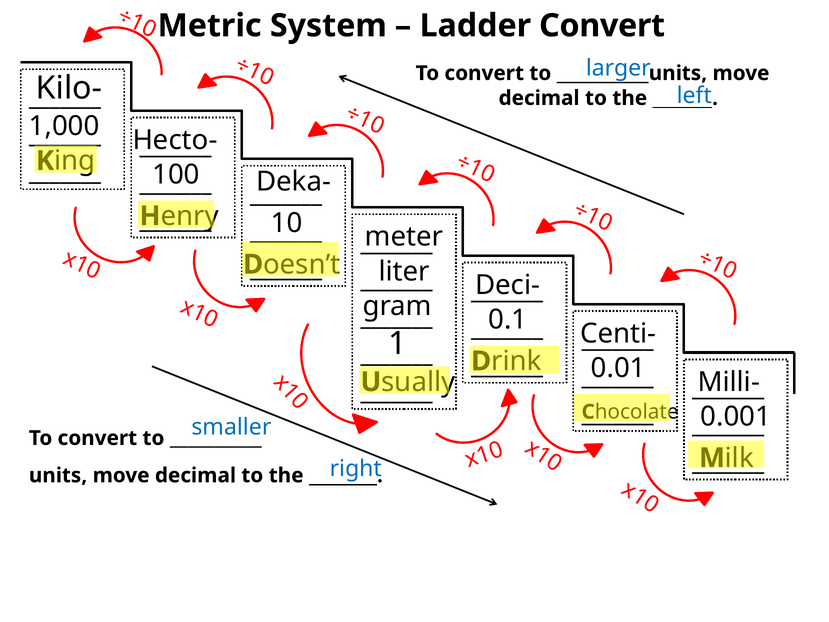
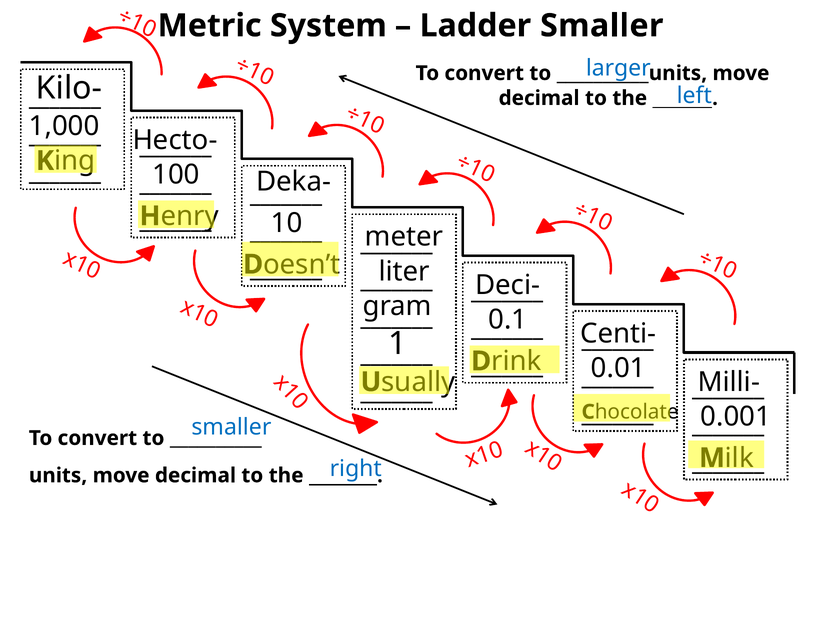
Ladder Convert: Convert -> Smaller
